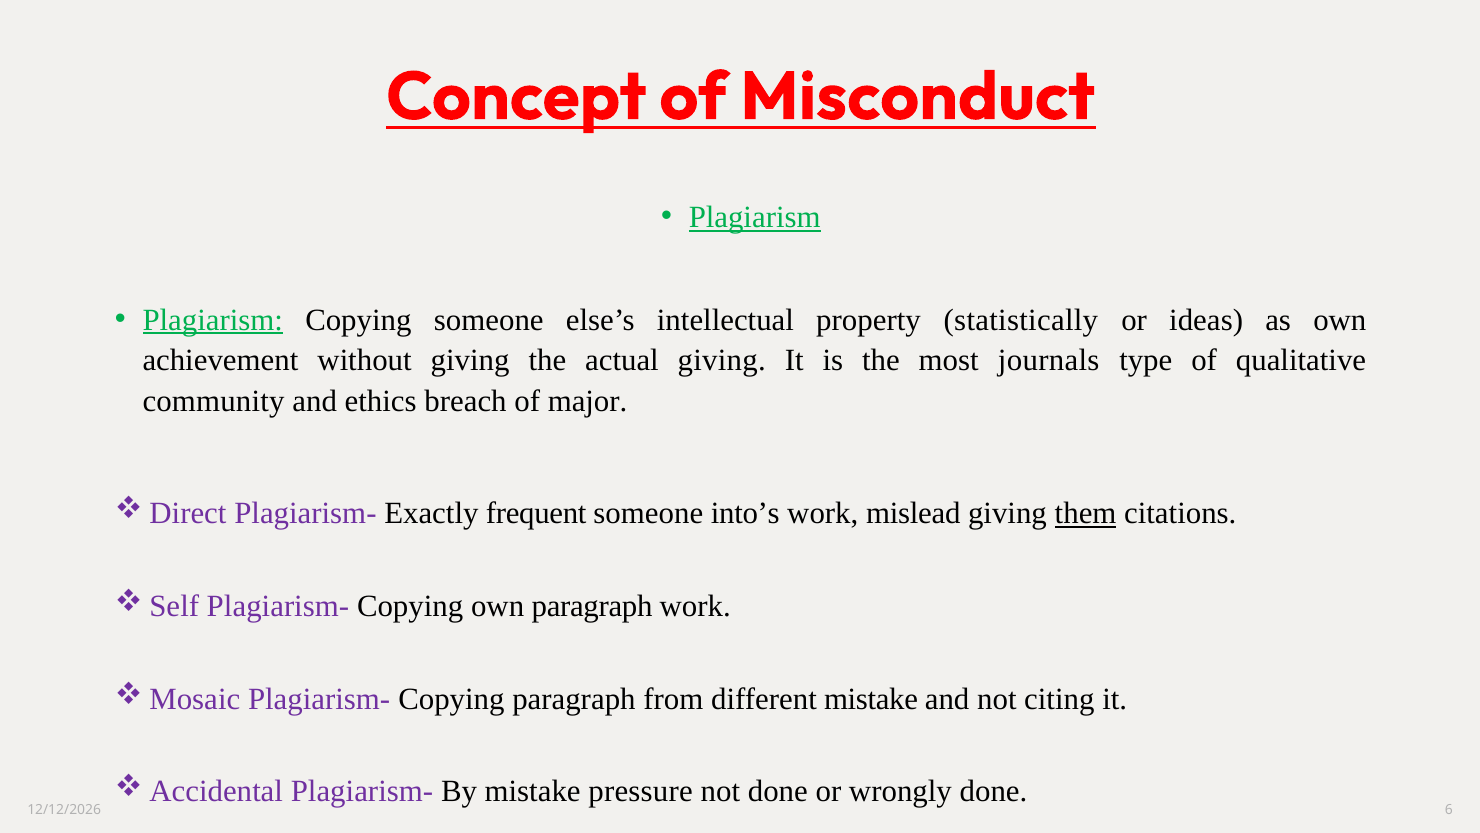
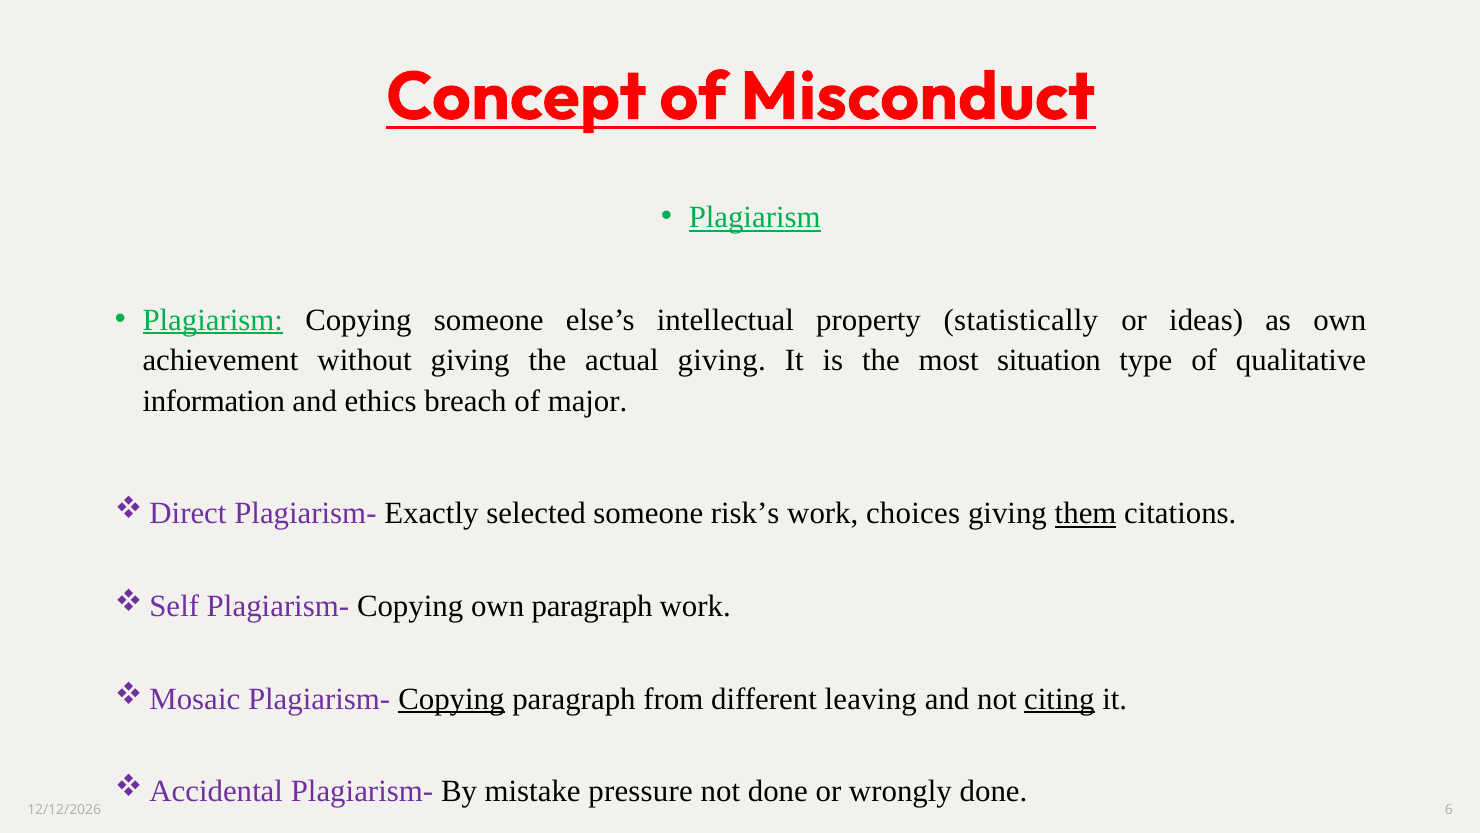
journals: journals -> situation
community: community -> information
frequent: frequent -> selected
into’s: into’s -> risk’s
mislead: mislead -> choices
Copying at (451, 699) underline: none -> present
different mistake: mistake -> leaving
citing underline: none -> present
